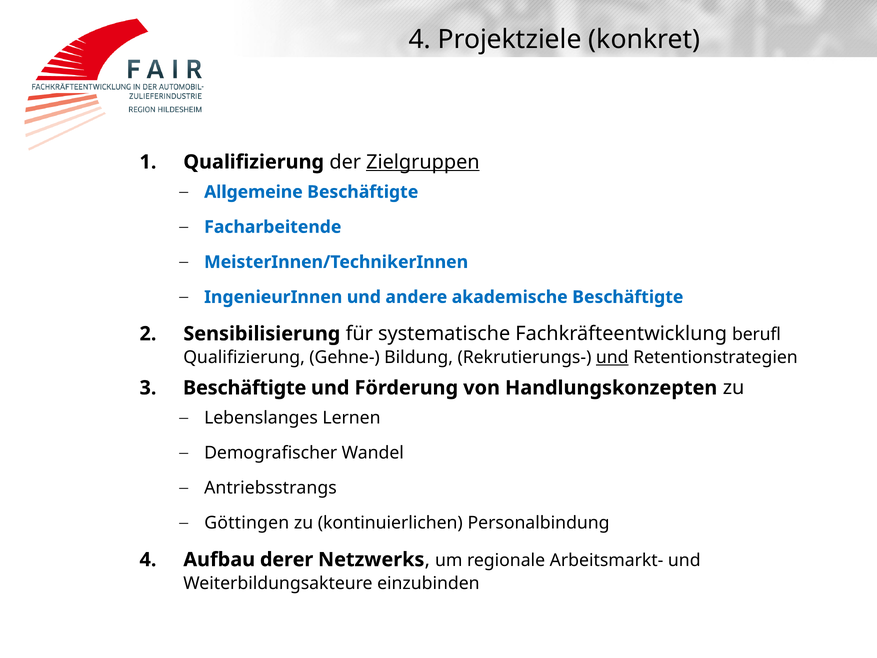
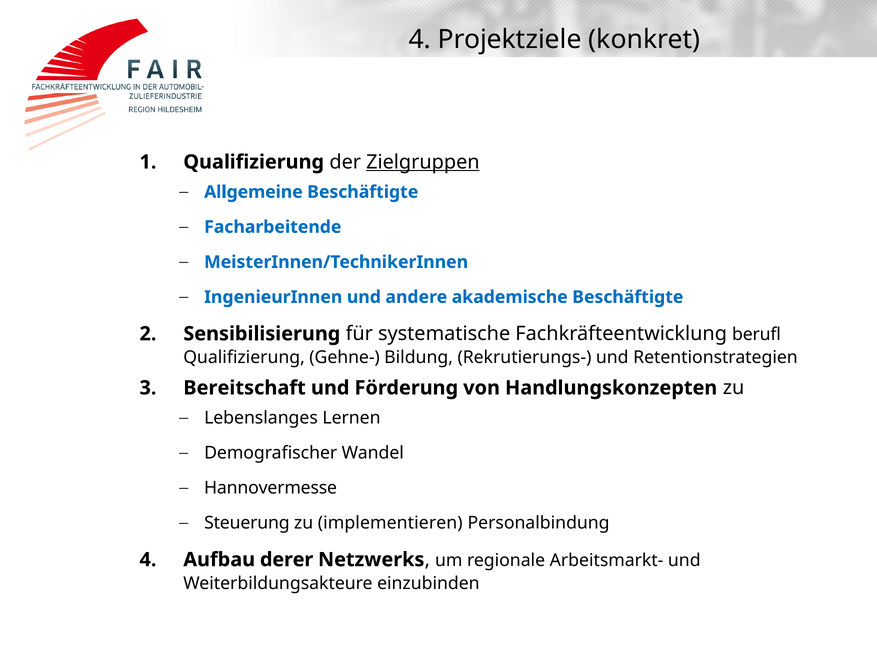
und at (612, 357) underline: present -> none
Beschäftigte at (245, 388): Beschäftigte -> Bereitschaft
Antriebsstrangs: Antriebsstrangs -> Hannovermesse
Göttingen: Göttingen -> Steuerung
kontinuierlichen: kontinuierlichen -> implementieren
